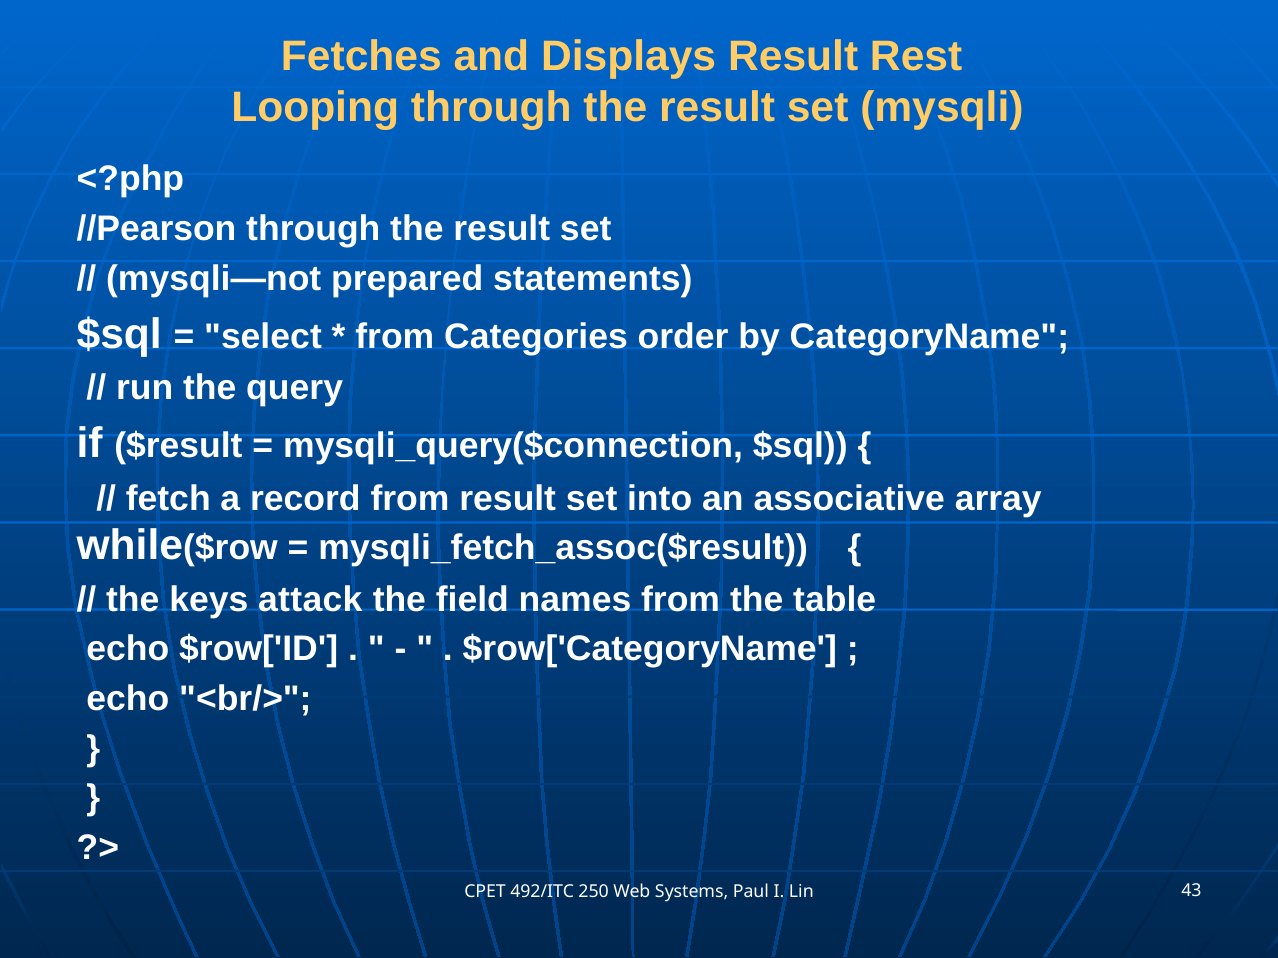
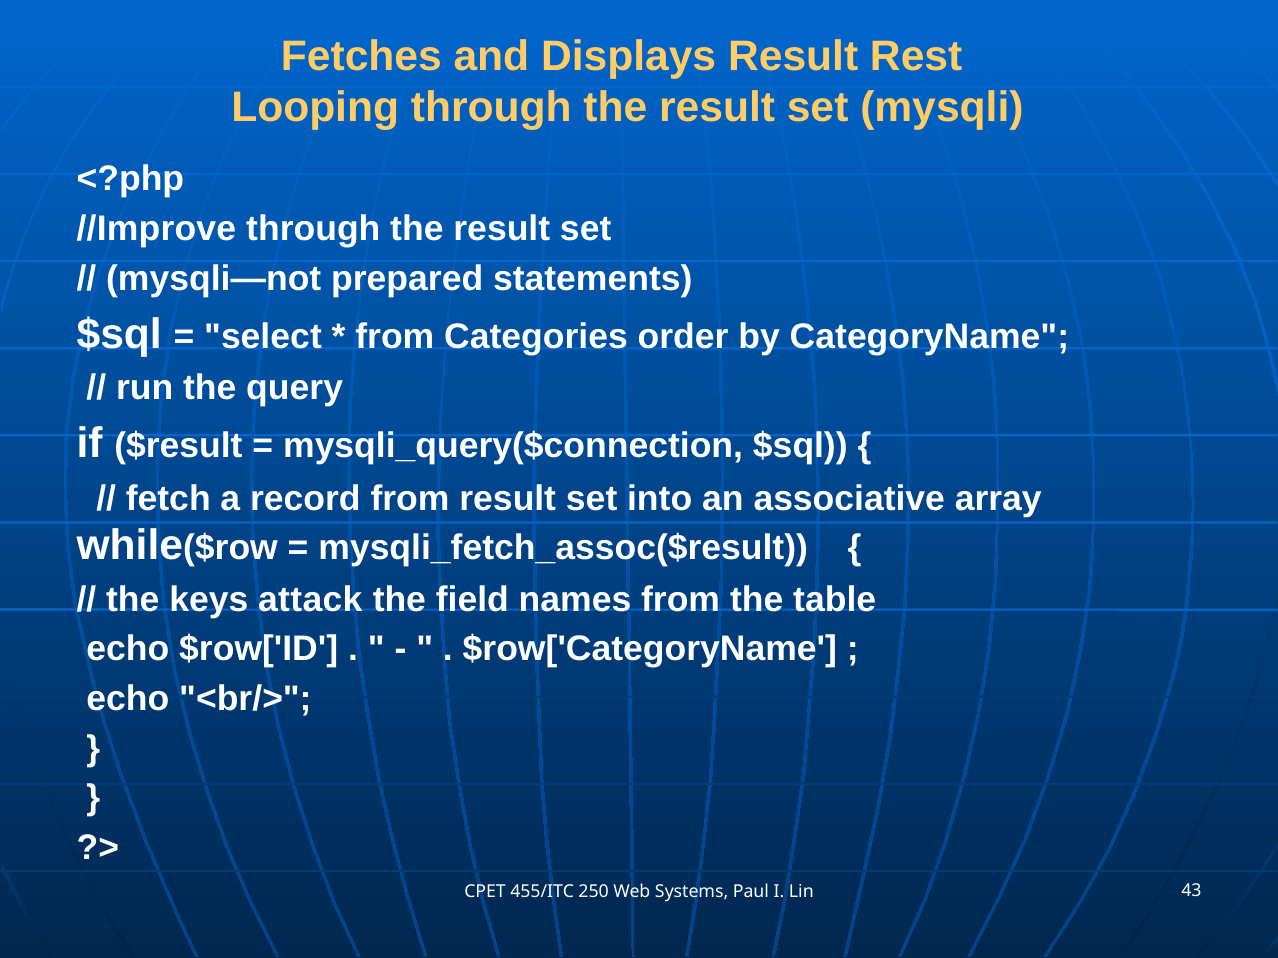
//Pearson: //Pearson -> //Improve
492/ITC: 492/ITC -> 455/ITC
